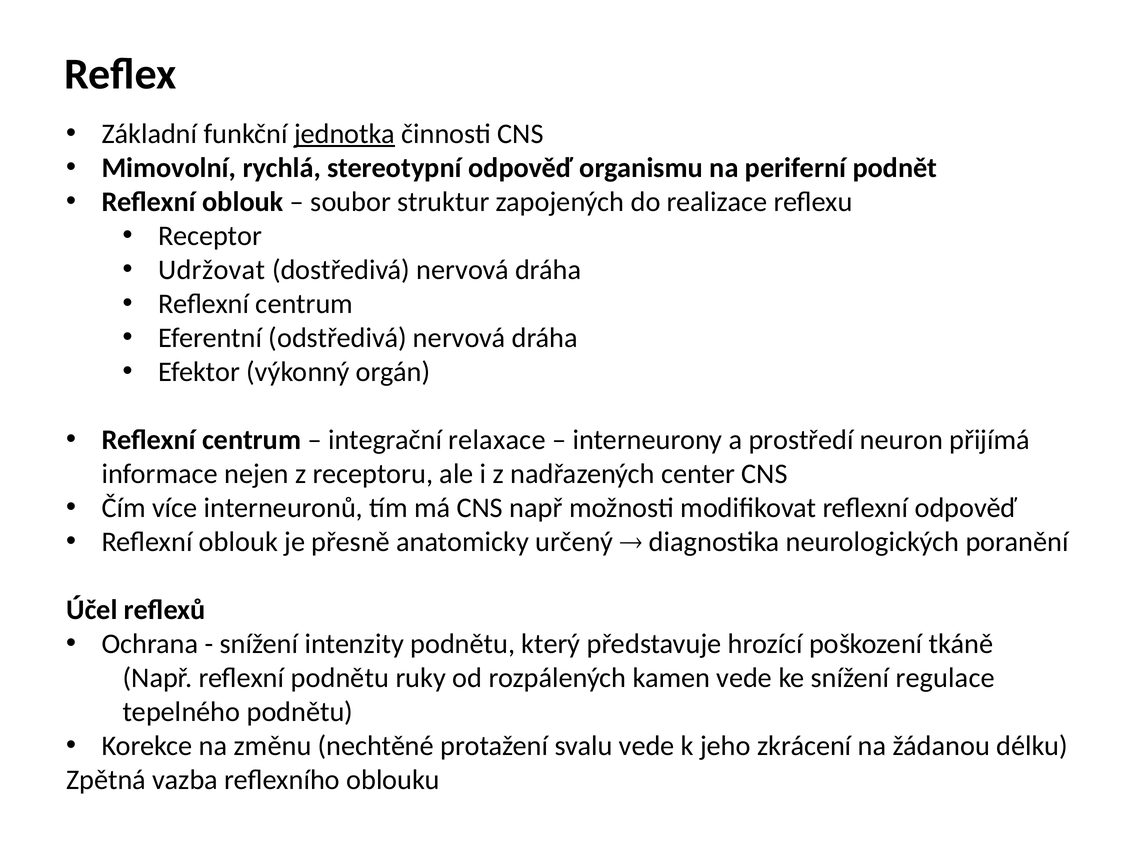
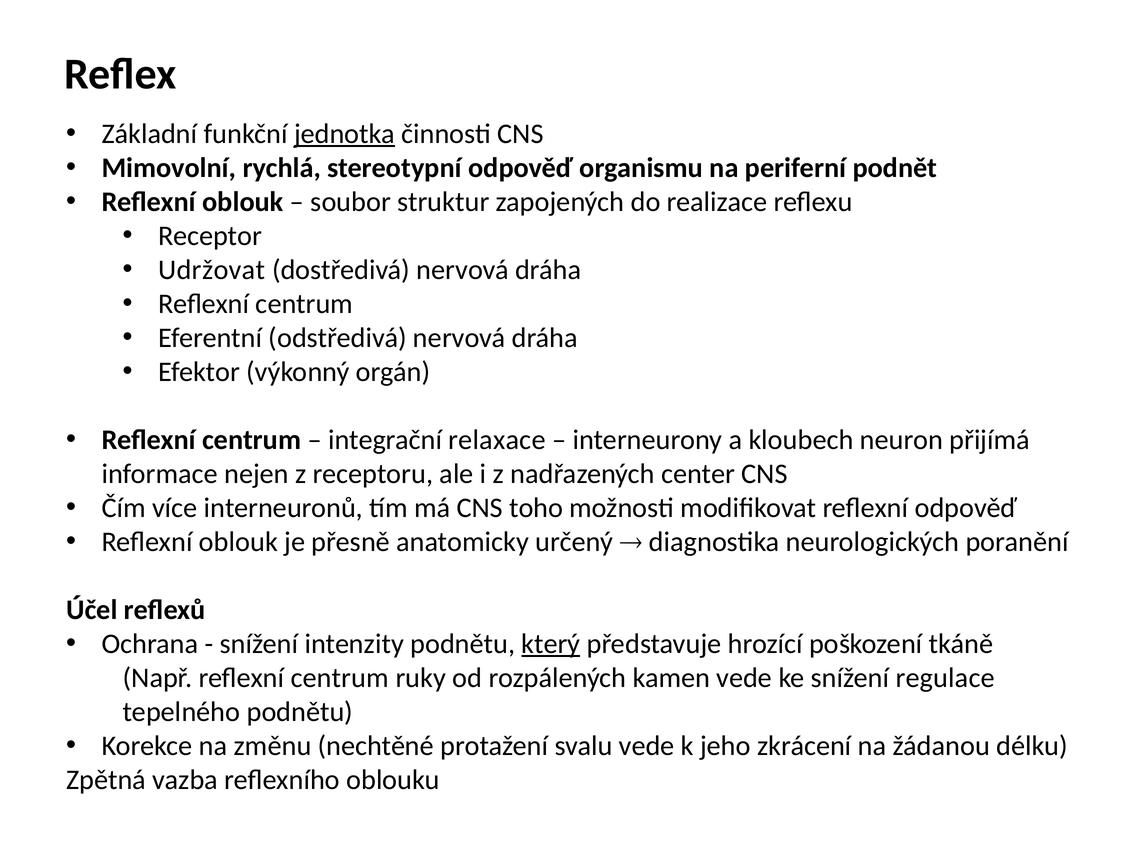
prostředí: prostředí -> kloubech
CNS např: např -> toho
který underline: none -> present
Např reflexní podnětu: podnětu -> centrum
